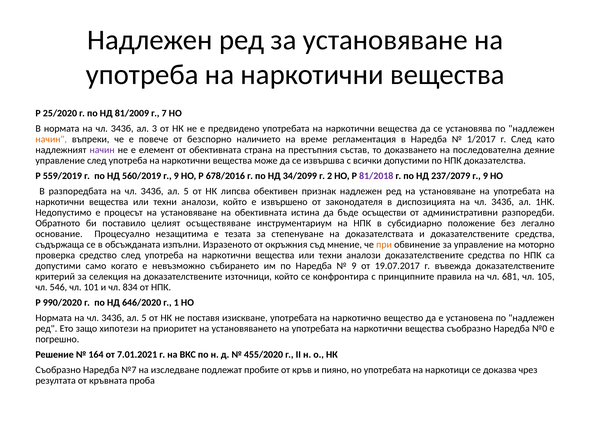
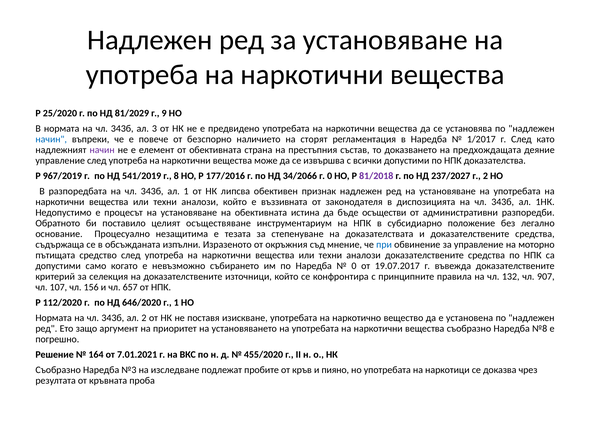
81/2009: 81/2009 -> 81/2029
7: 7 -> 9
начин at (51, 139) colour: orange -> blue
време: време -> сторят
последователна: последователна -> предхождащата
559/2019: 559/2019 -> 967/2019
560/2019: 560/2019 -> 541/2019
9 at (176, 176): 9 -> 8
678/2016: 678/2016 -> 177/2016
34/2099: 34/2099 -> 34/2066
г 2: 2 -> 0
237/2079: 237/2079 -> 237/2027
9 at (485, 176): 9 -> 2
5 at (186, 191): 5 -> 1
извършено: извършено -> въззивната
при colour: orange -> blue
проверка: проверка -> пътищата
9 at (354, 265): 9 -> 0
681: 681 -> 132
105: 105 -> 907
546: 546 -> 107
101: 101 -> 156
834: 834 -> 657
990/2020: 990/2020 -> 112/2020
5 at (144, 317): 5 -> 2
хипотези: хипотези -> аргумент
№0: №0 -> №8
№7: №7 -> №3
